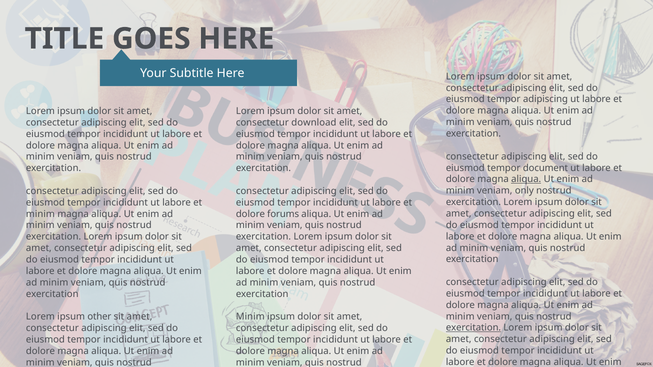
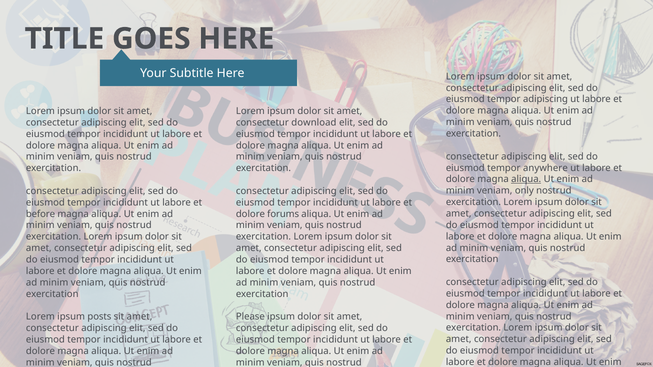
document: document -> anywhere
minim at (40, 214): minim -> before
other: other -> posts
Minim at (250, 317): Minim -> Please
exercitation at (473, 328) underline: present -> none
